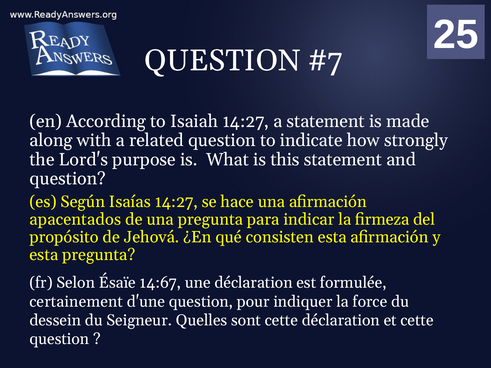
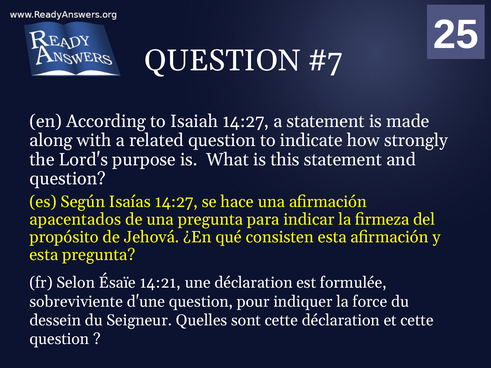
14:67: 14:67 -> 14:21
certainement: certainement -> sobreviviente
